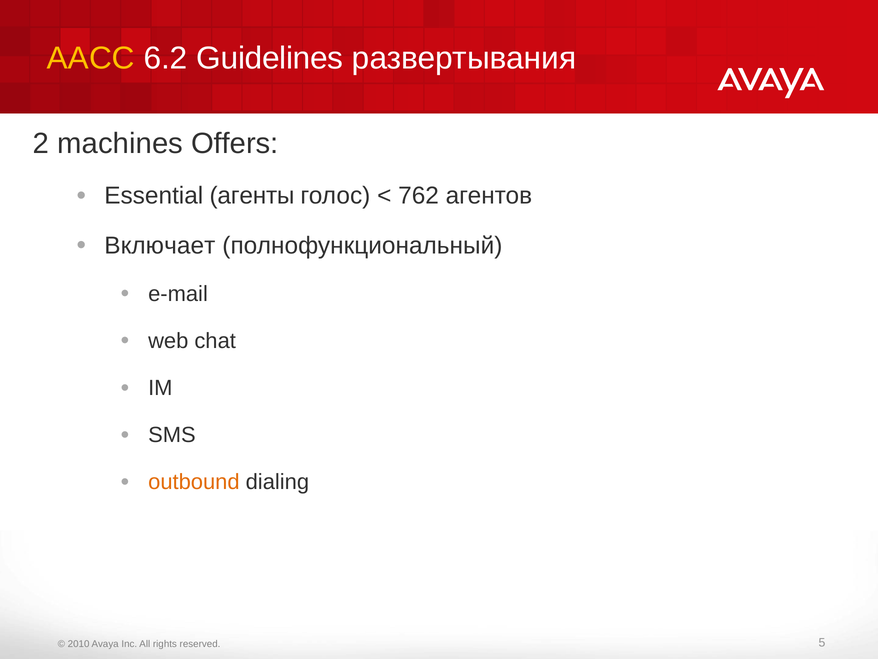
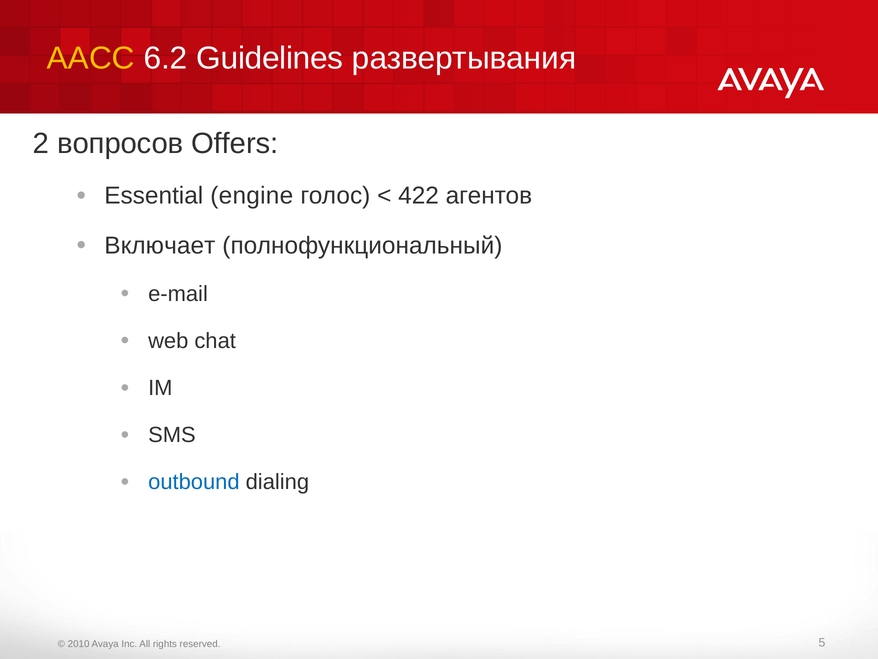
machines: machines -> вопросов
агенты: агенты -> engine
762: 762 -> 422
outbound colour: orange -> blue
